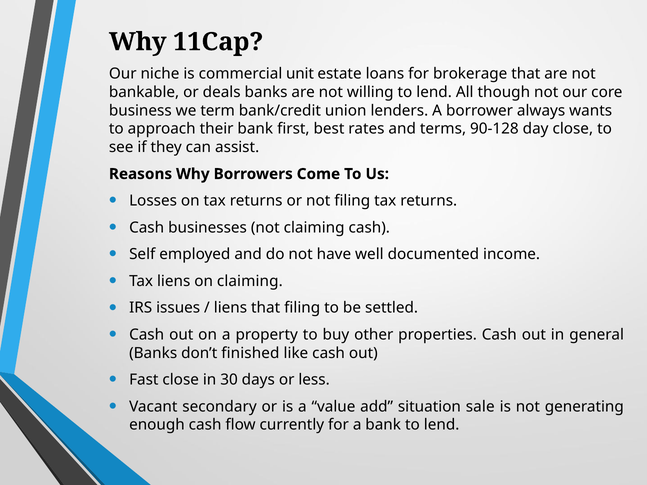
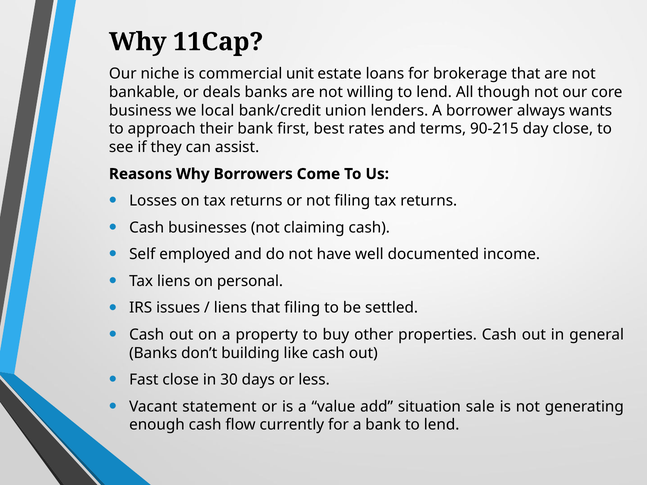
term: term -> local
90-128: 90-128 -> 90-215
on claiming: claiming -> personal
finished: finished -> building
secondary: secondary -> statement
